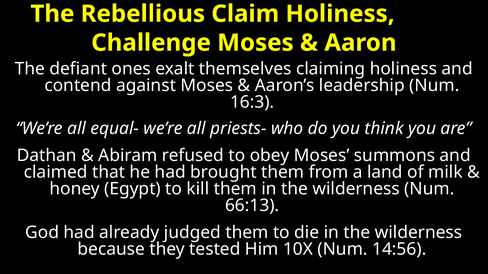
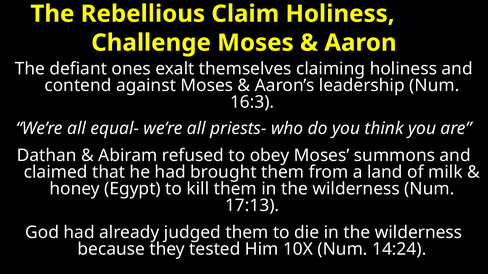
66:13: 66:13 -> 17:13
14:56: 14:56 -> 14:24
